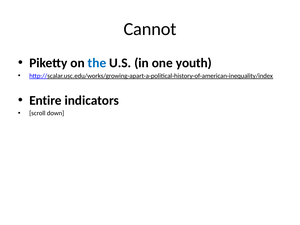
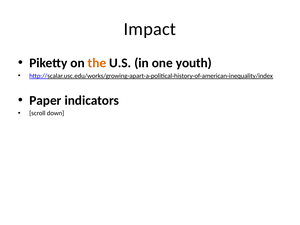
Cannot: Cannot -> Impact
the colour: blue -> orange
Entire: Entire -> Paper
